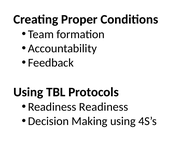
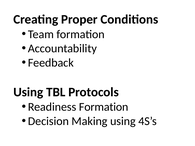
Readiness Readiness: Readiness -> Formation
